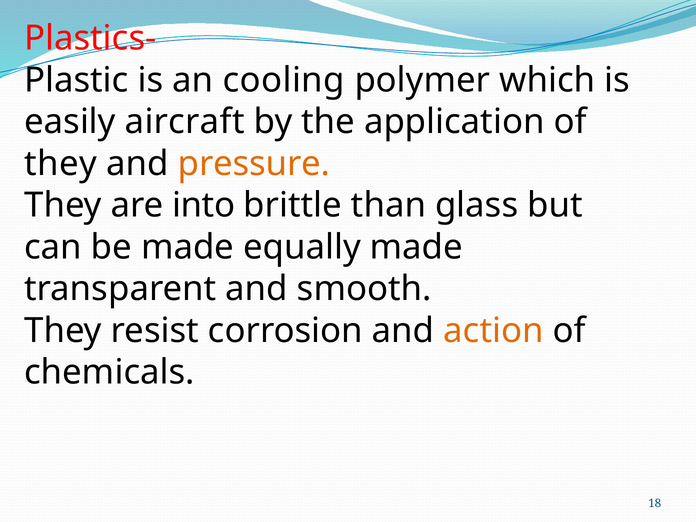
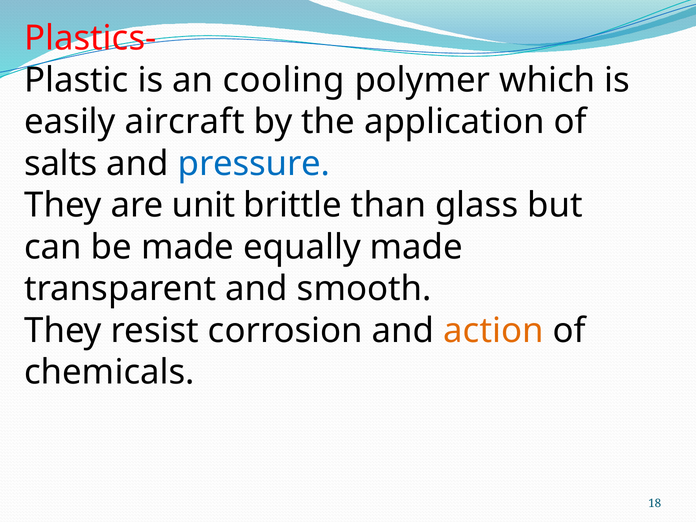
they at (61, 164): they -> salts
pressure colour: orange -> blue
into: into -> unit
